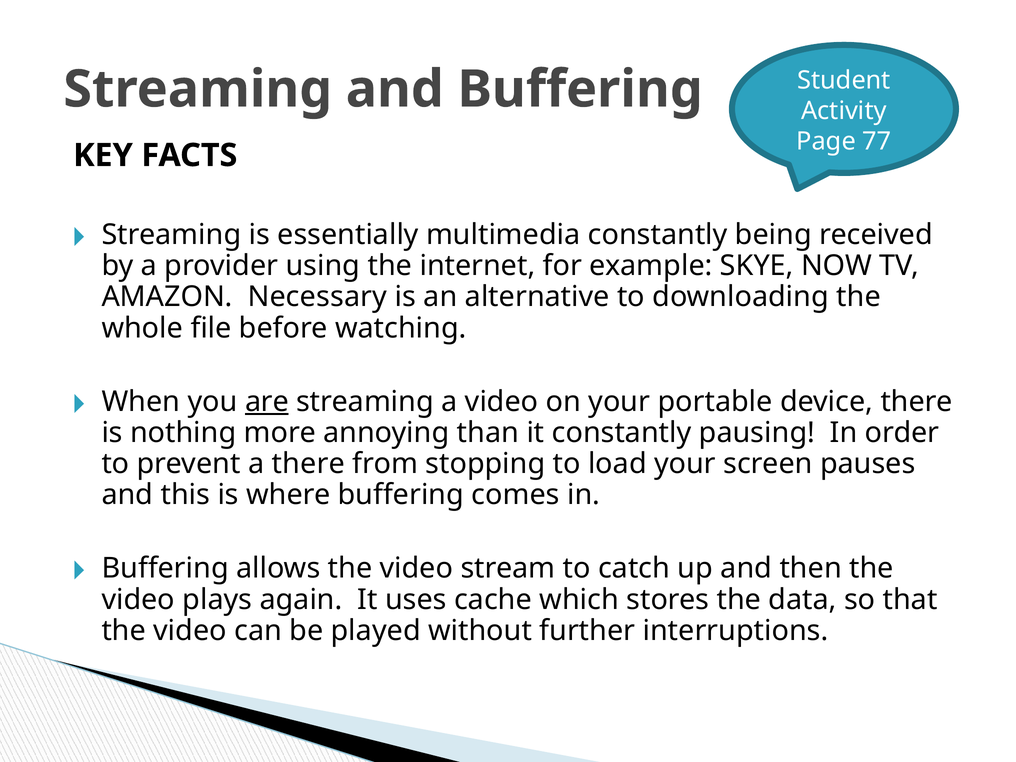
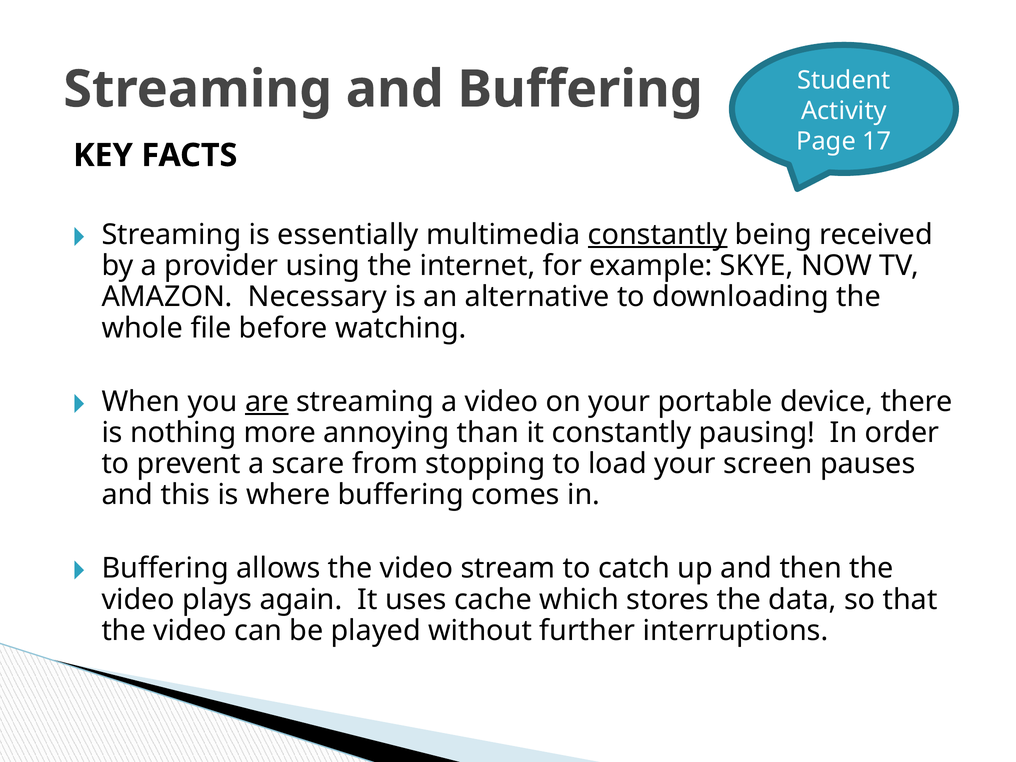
77: 77 -> 17
constantly at (658, 235) underline: none -> present
a there: there -> scare
